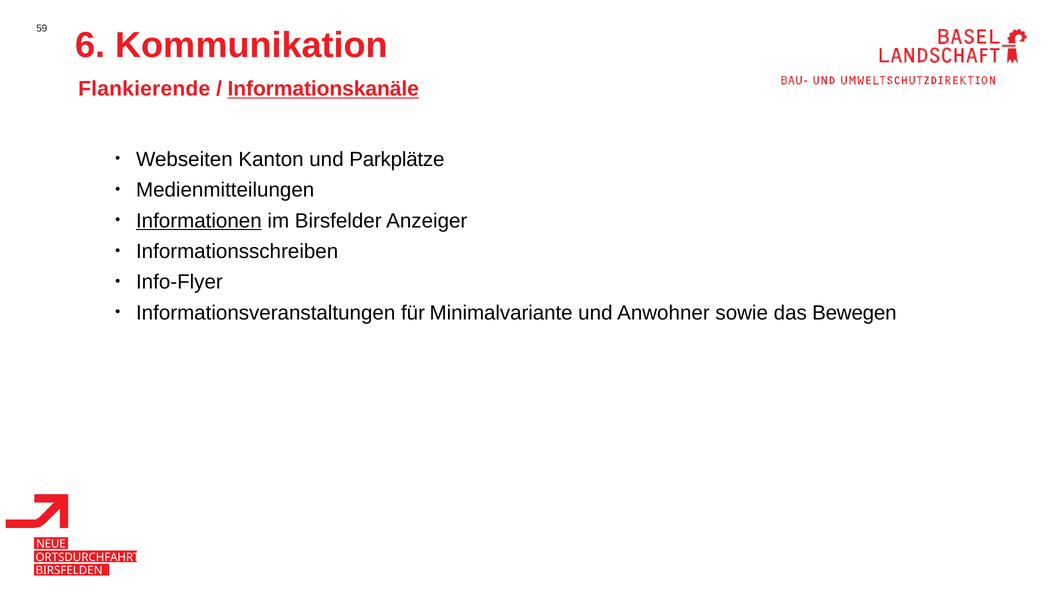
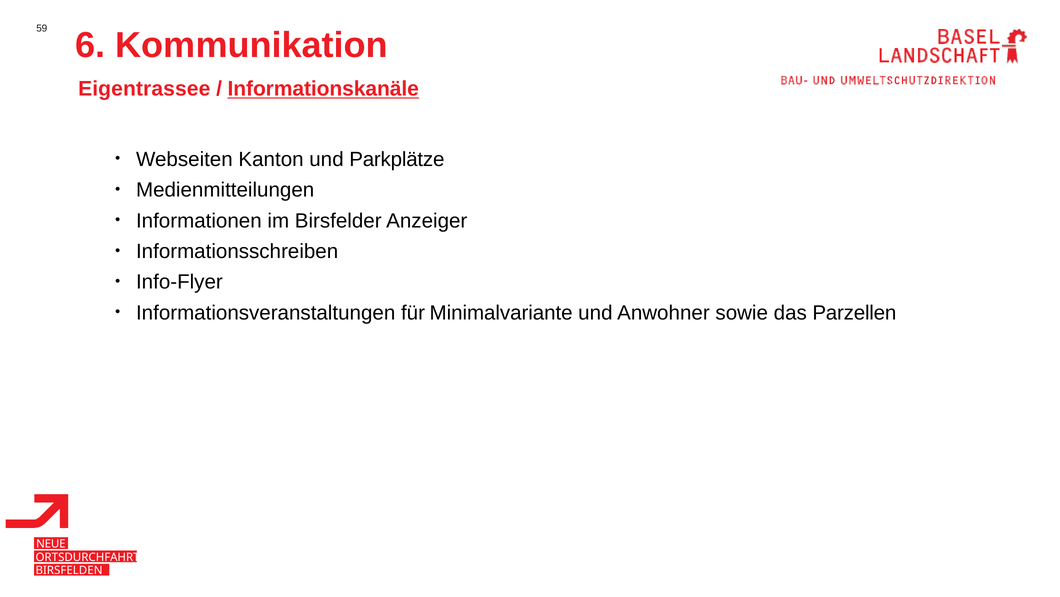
Flankierende: Flankierende -> Eigentrassee
Informationen underline: present -> none
Bewegen: Bewegen -> Parzellen
